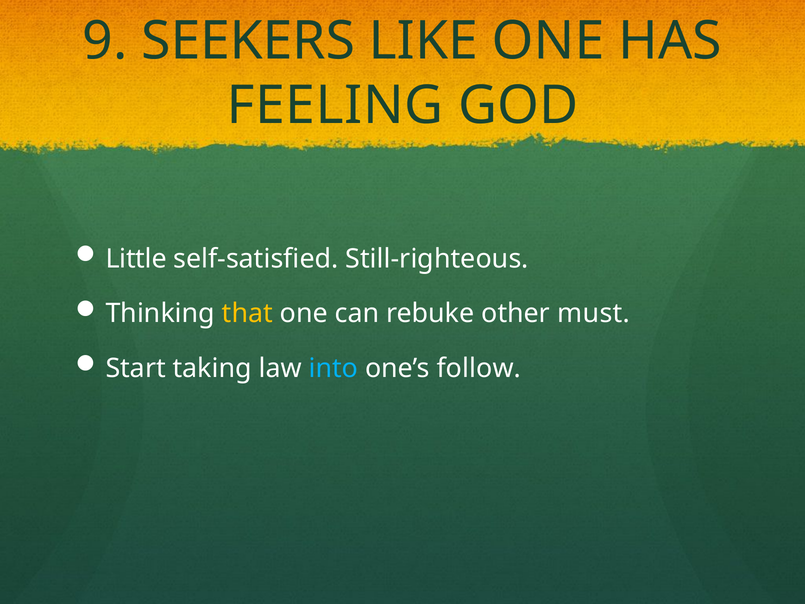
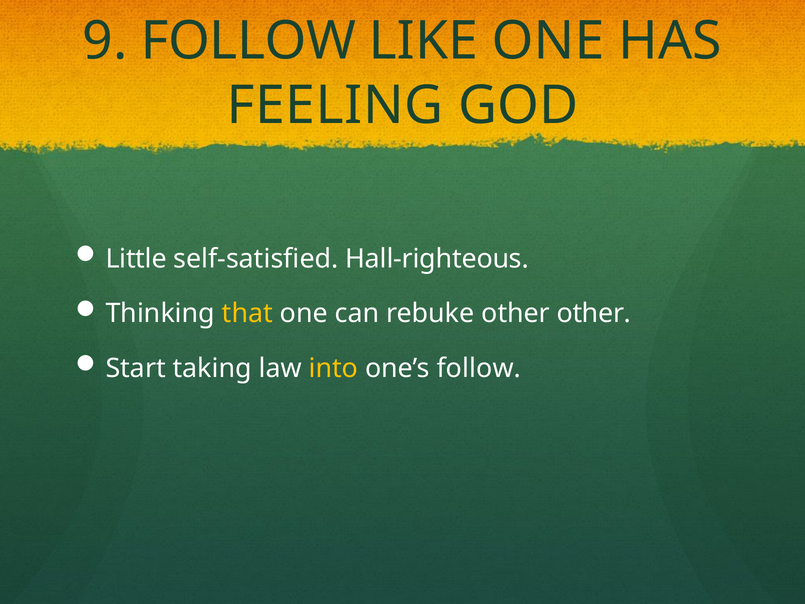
9 SEEKERS: SEEKERS -> FOLLOW
Still-righteous: Still-righteous -> Hall-righteous
other must: must -> other
into colour: light blue -> yellow
